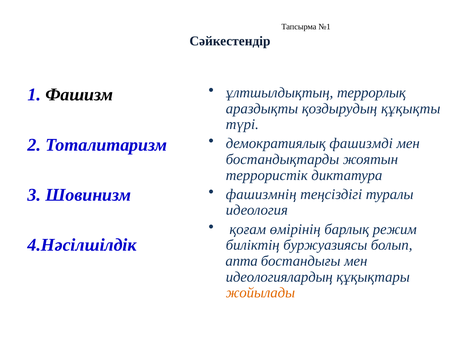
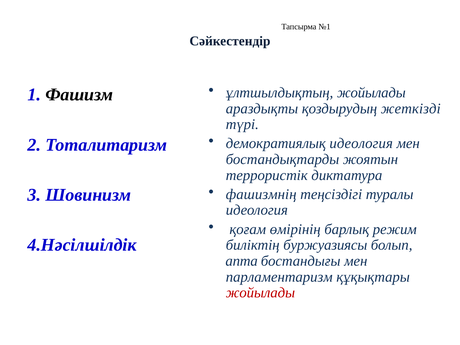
ұлтшылдықтың террорлық: террорлық -> жойылады
құқықты: құқықты -> жеткізді
демократиялық фашизмді: фашизмді -> идеология
идеологиялардың: идеологиялардың -> парламентаризм
жойылады at (260, 293) colour: orange -> red
